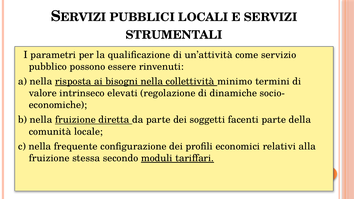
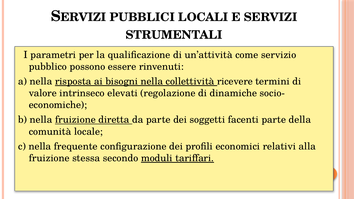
minimo: minimo -> ricevere
